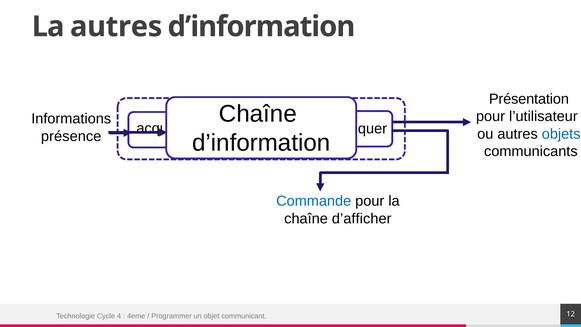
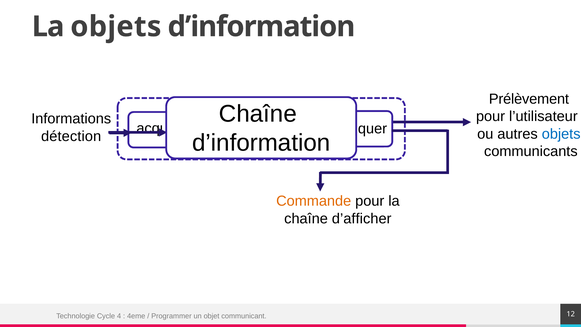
La autres: autres -> objets
Présentation: Présentation -> Prélèvement
présence: présence -> détection
Commande colour: blue -> orange
